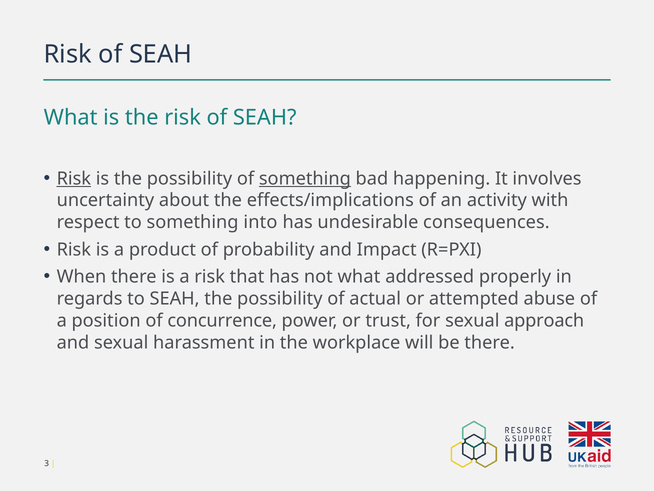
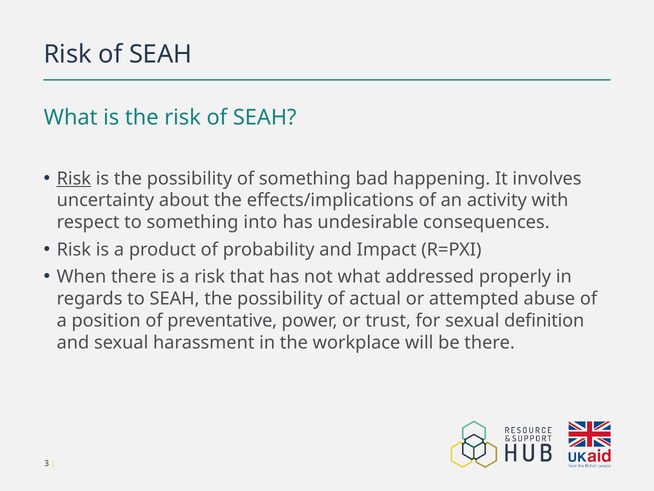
something at (305, 178) underline: present -> none
concurrence: concurrence -> preventative
approach: approach -> definition
